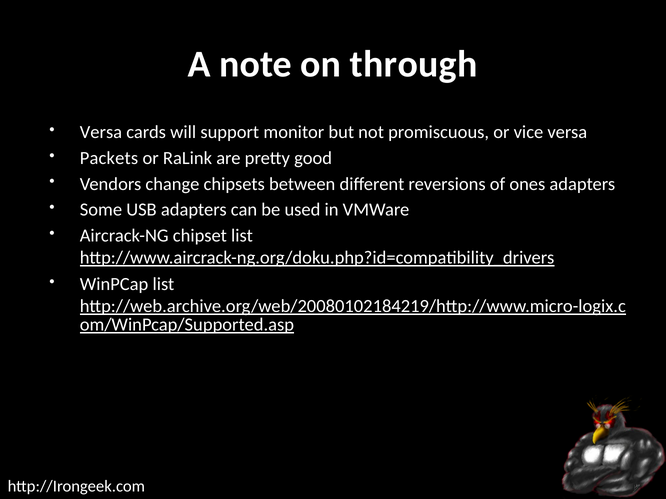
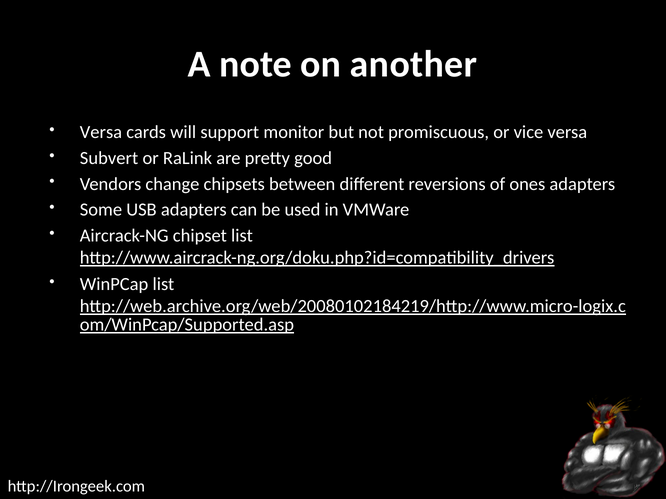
through: through -> another
Packets: Packets -> Subvert
